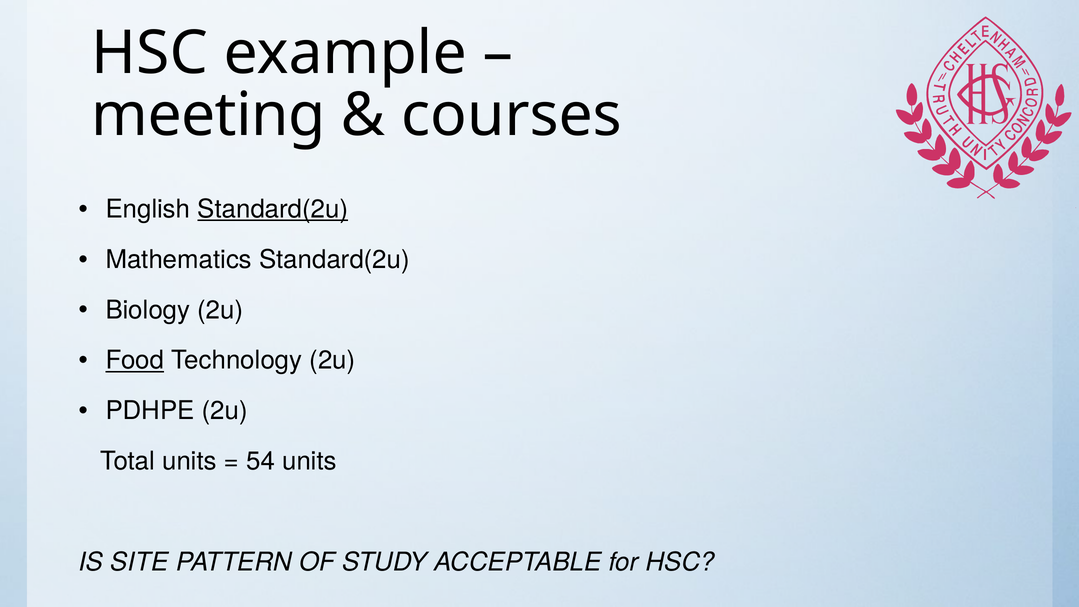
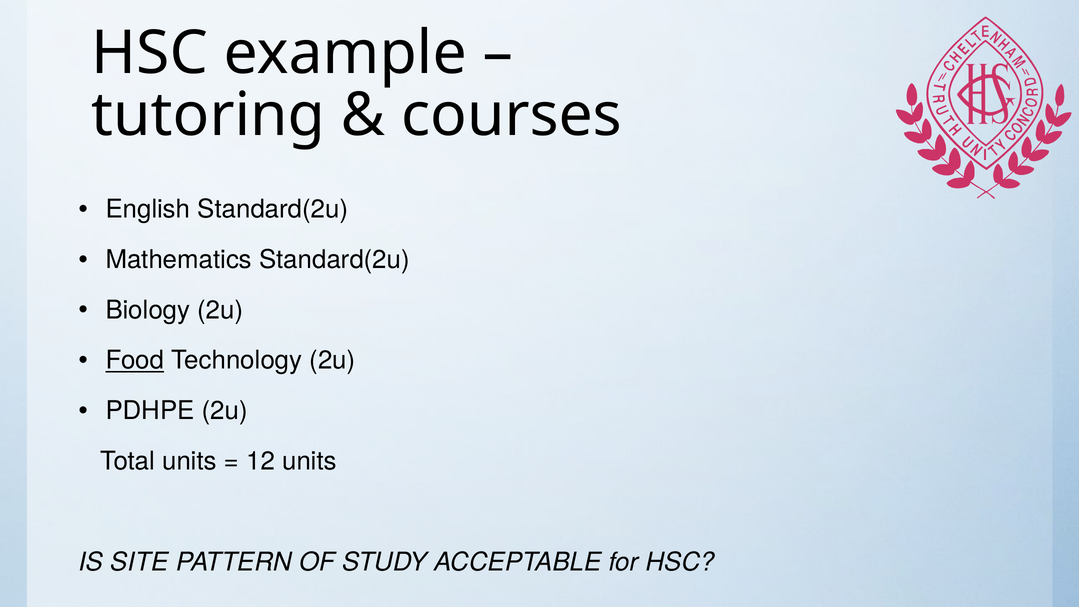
meeting: meeting -> tutoring
Standard(2u at (273, 209) underline: present -> none
54: 54 -> 12
